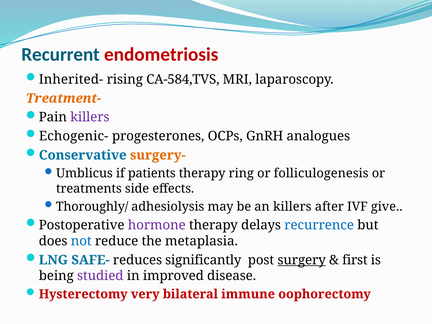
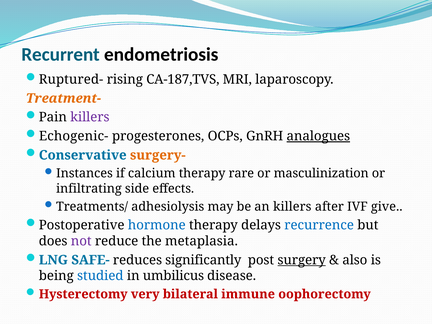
endometriosis colour: red -> black
Inherited-: Inherited- -> Ruptured-
CA-584,TVS: CA-584,TVS -> CA-187,TVS
analogues underline: none -> present
Umblicus: Umblicus -> Instances
patients: patients -> calcium
ring: ring -> rare
folliculogenesis: folliculogenesis -> masculinization
treatments: treatments -> infiltrating
Thoroughly/: Thoroughly/ -> Treatments/
hormone colour: purple -> blue
not colour: blue -> purple
first: first -> also
studied colour: purple -> blue
improved: improved -> umbilicus
